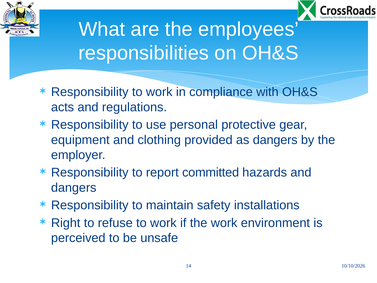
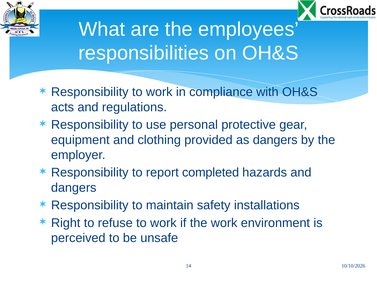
committed: committed -> completed
